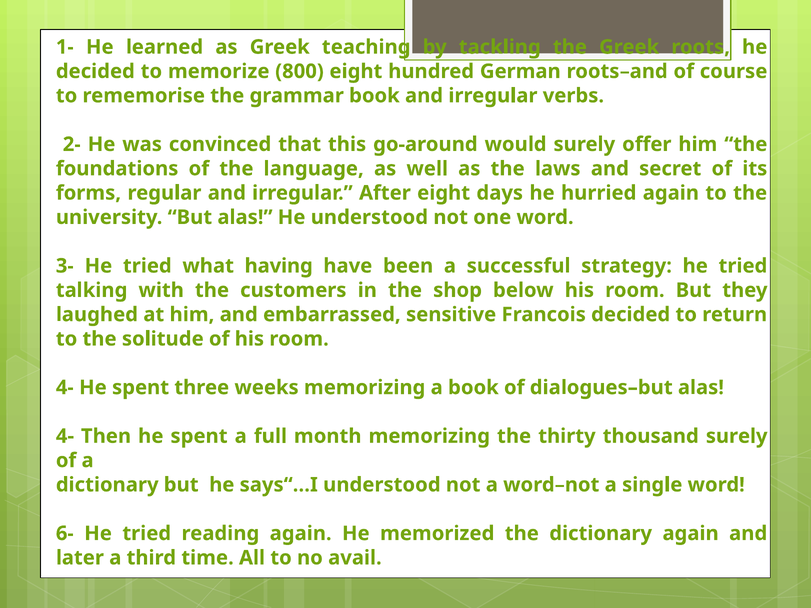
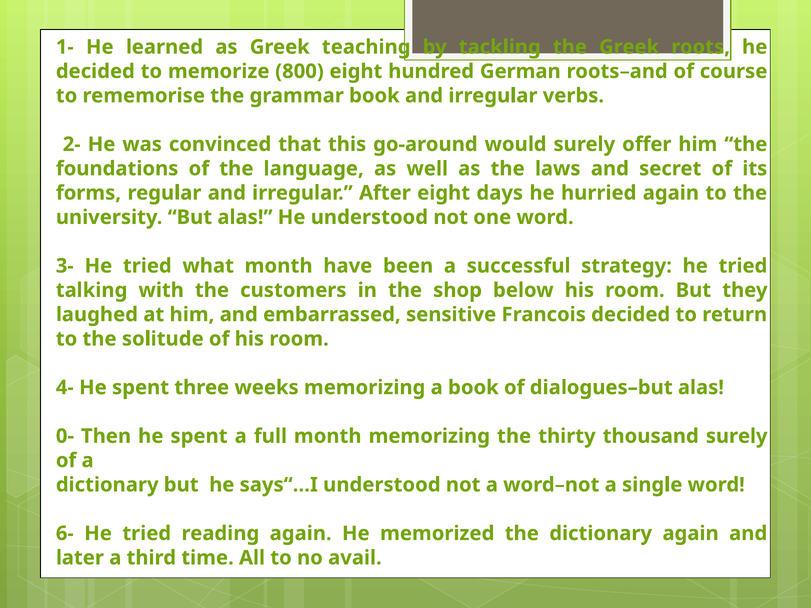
what having: having -> month
4- at (65, 436): 4- -> 0-
